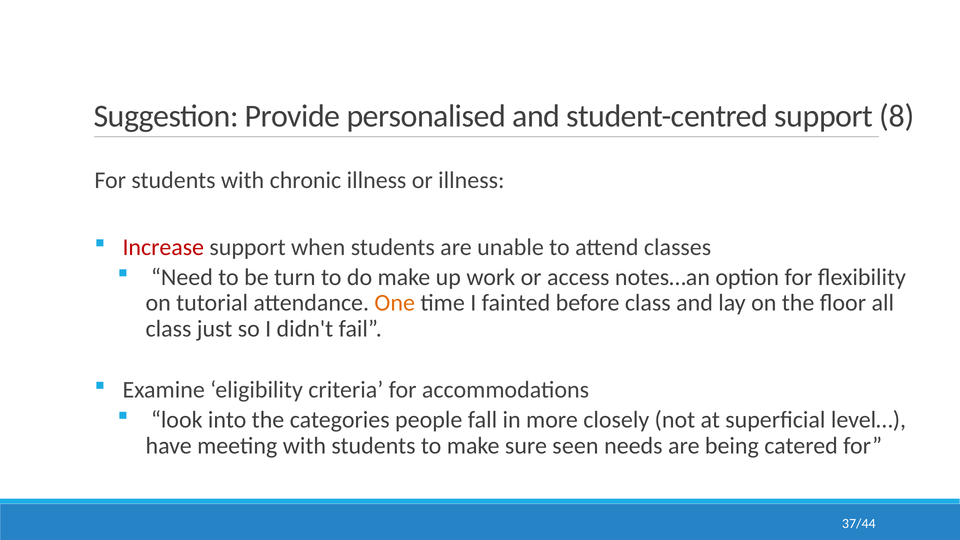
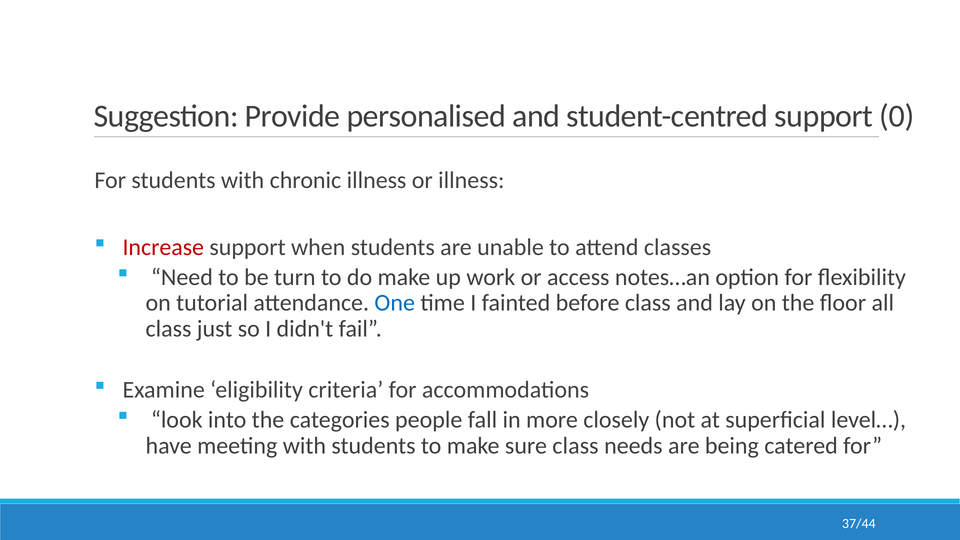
8: 8 -> 0
One colour: orange -> blue
sure seen: seen -> class
